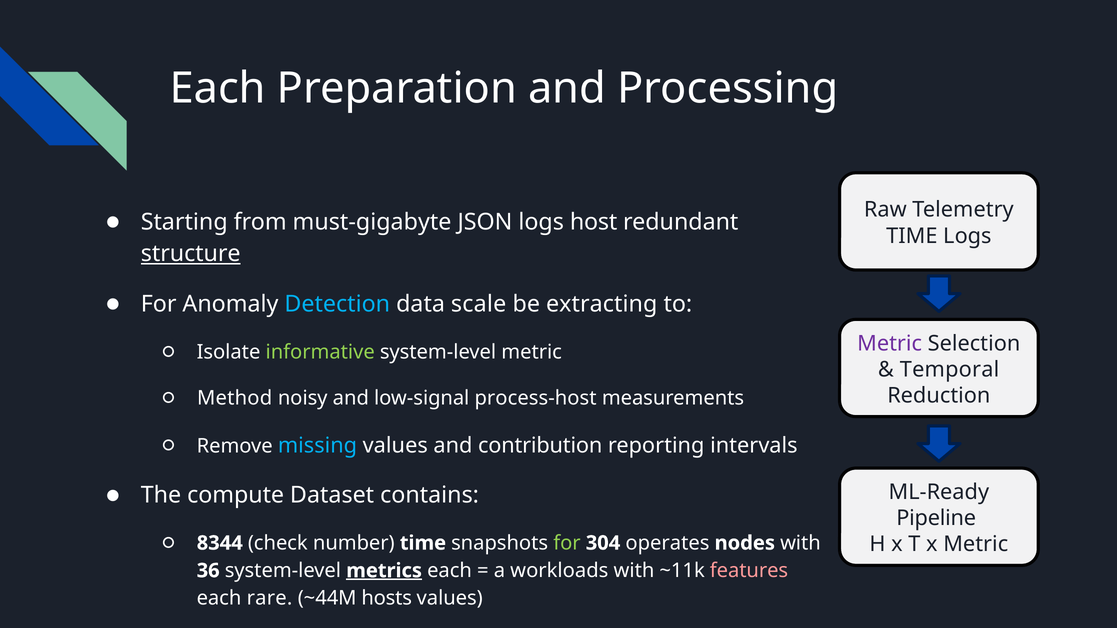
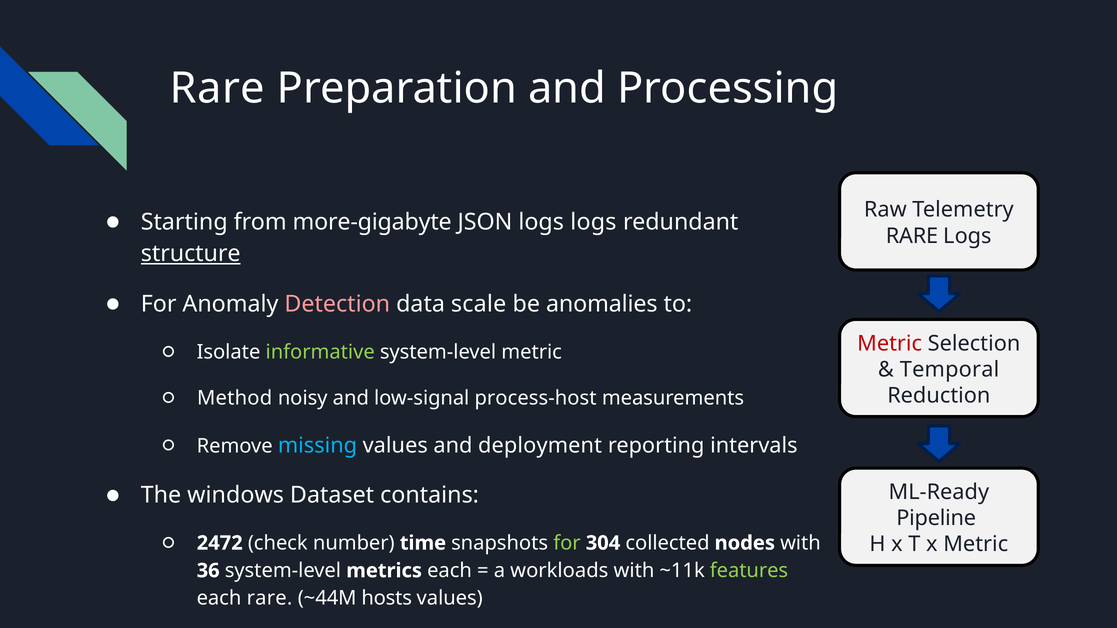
Each at (218, 88): Each -> Rare
must-gigabyte: must-gigabyte -> more-gigabyte
logs host: host -> logs
TIME at (912, 236): TIME -> RARE
Detection colour: light blue -> pink
extracting: extracting -> anomalies
Metric at (890, 344) colour: purple -> red
contribution: contribution -> deployment
compute: compute -> windows
8344: 8344 -> 2472
operates: operates -> collected
metrics underline: present -> none
features colour: pink -> light green
